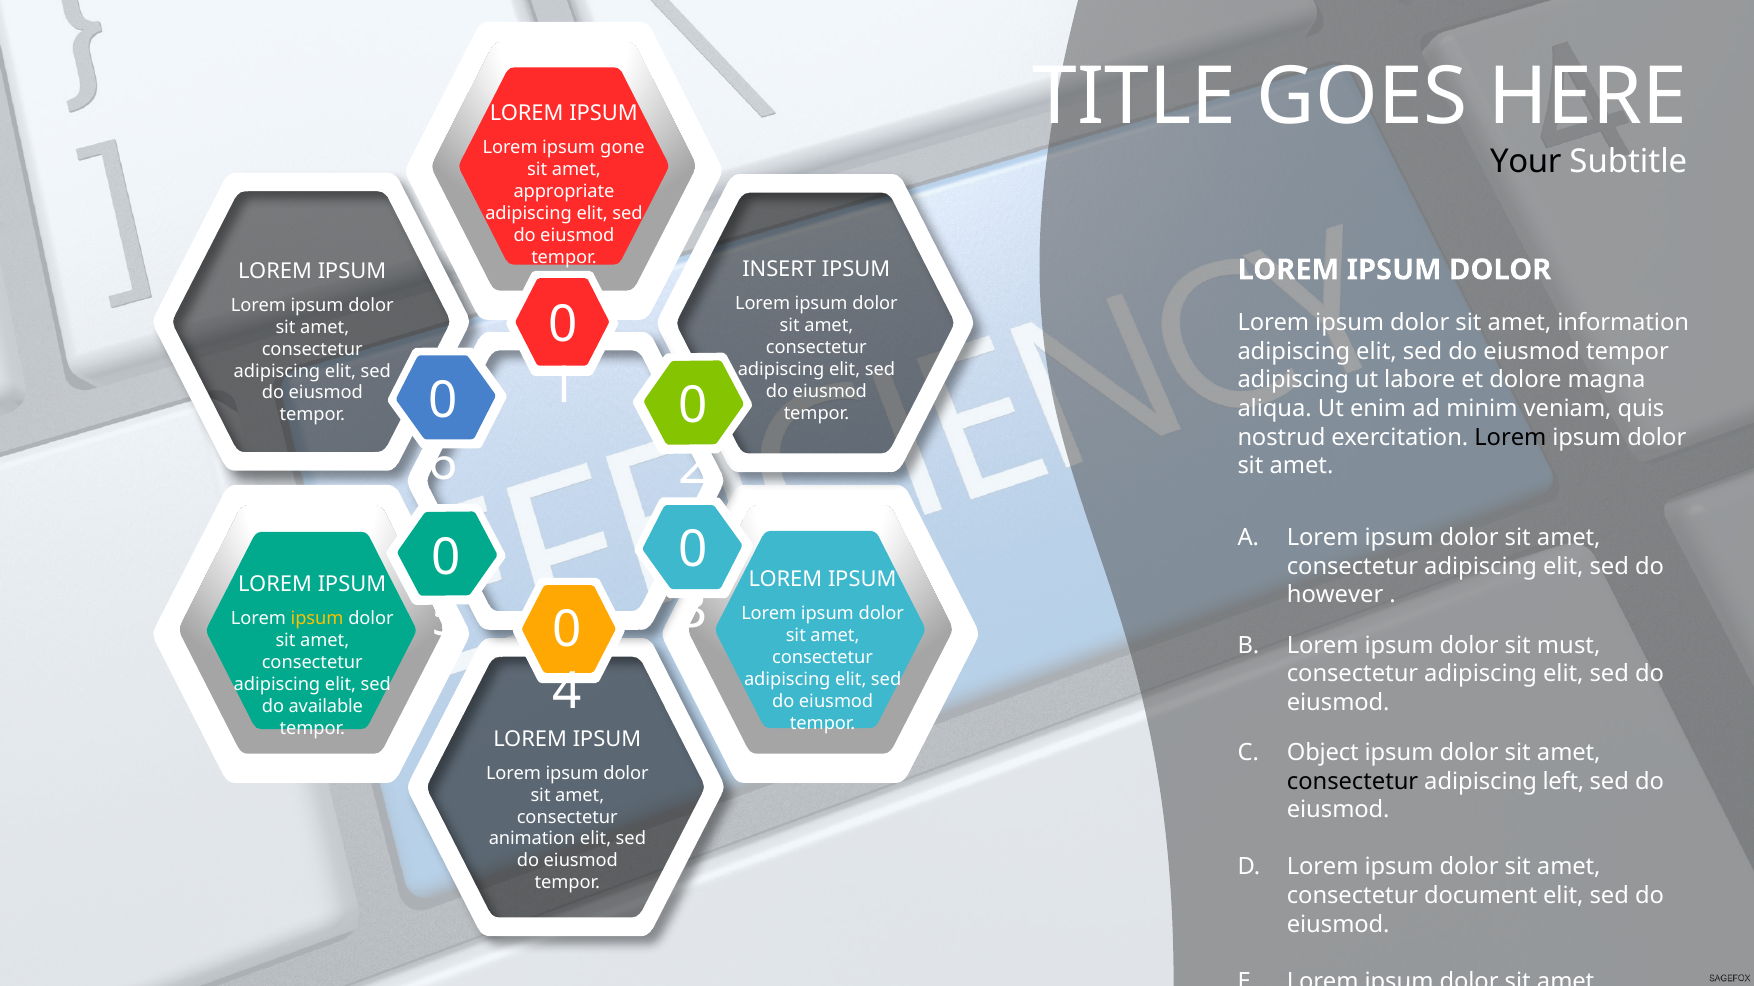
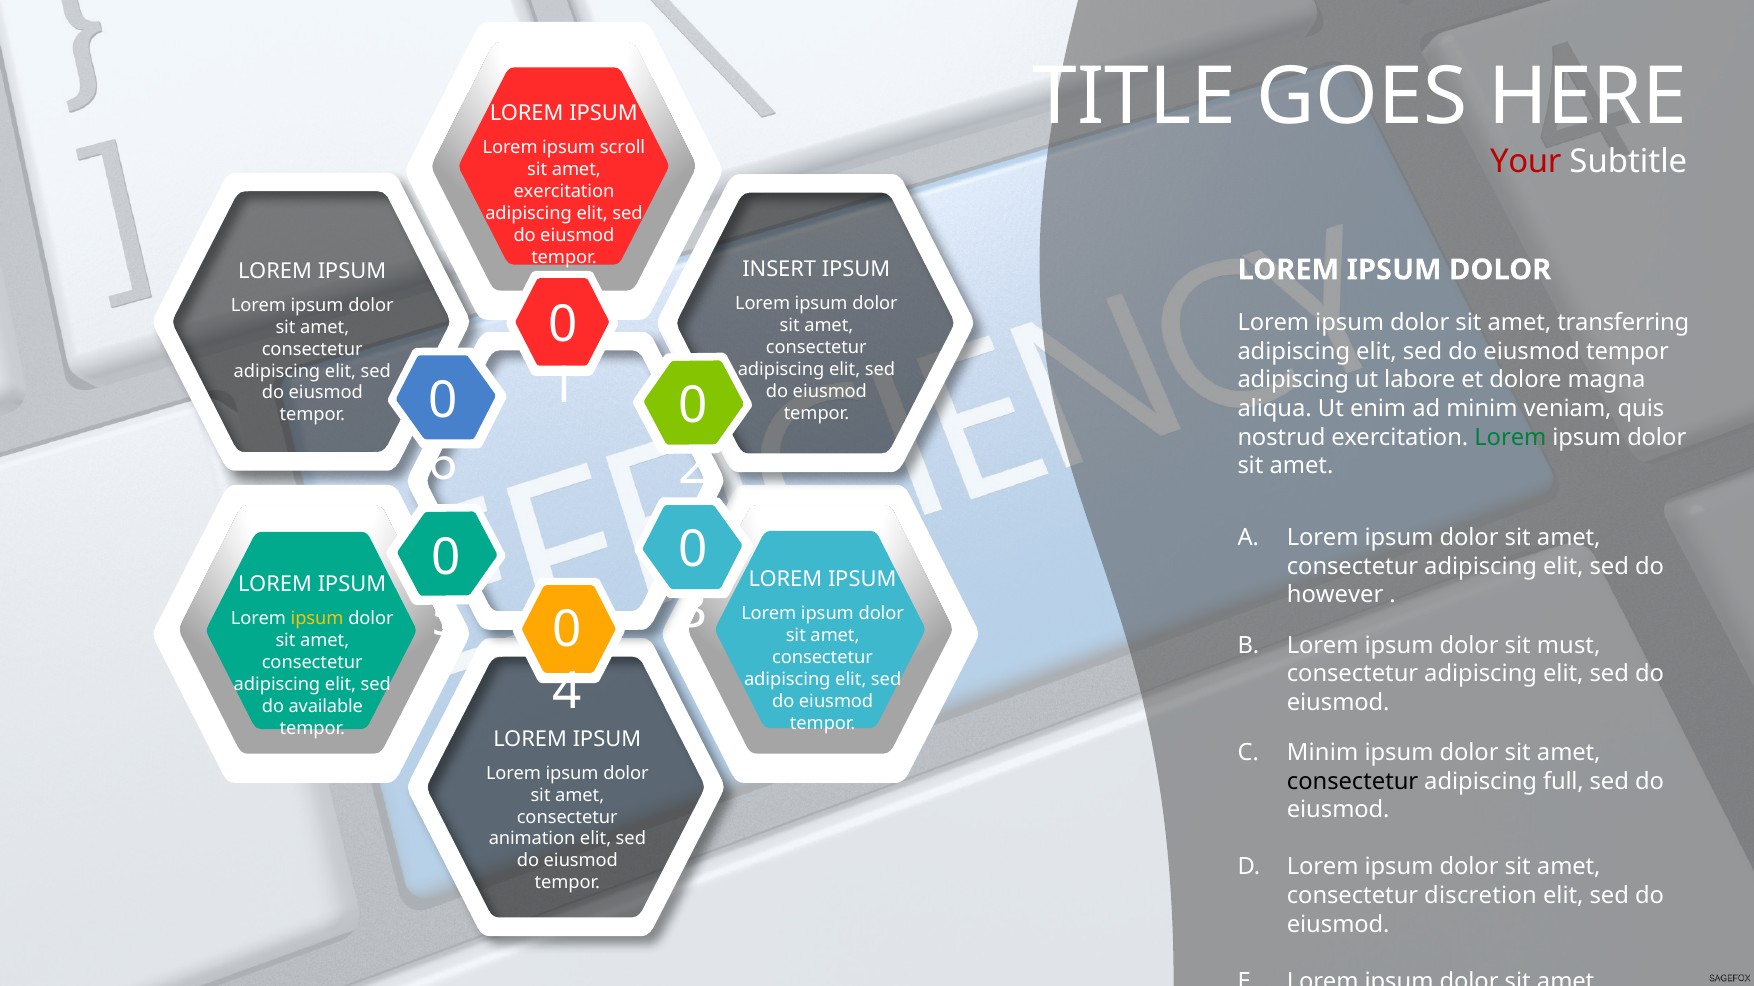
gone: gone -> scroll
Your colour: black -> red
appropriate at (564, 191): appropriate -> exercitation
information: information -> transferring
Lorem at (1510, 437) colour: black -> green
Object at (1323, 754): Object -> Minim
left: left -> full
document: document -> discretion
